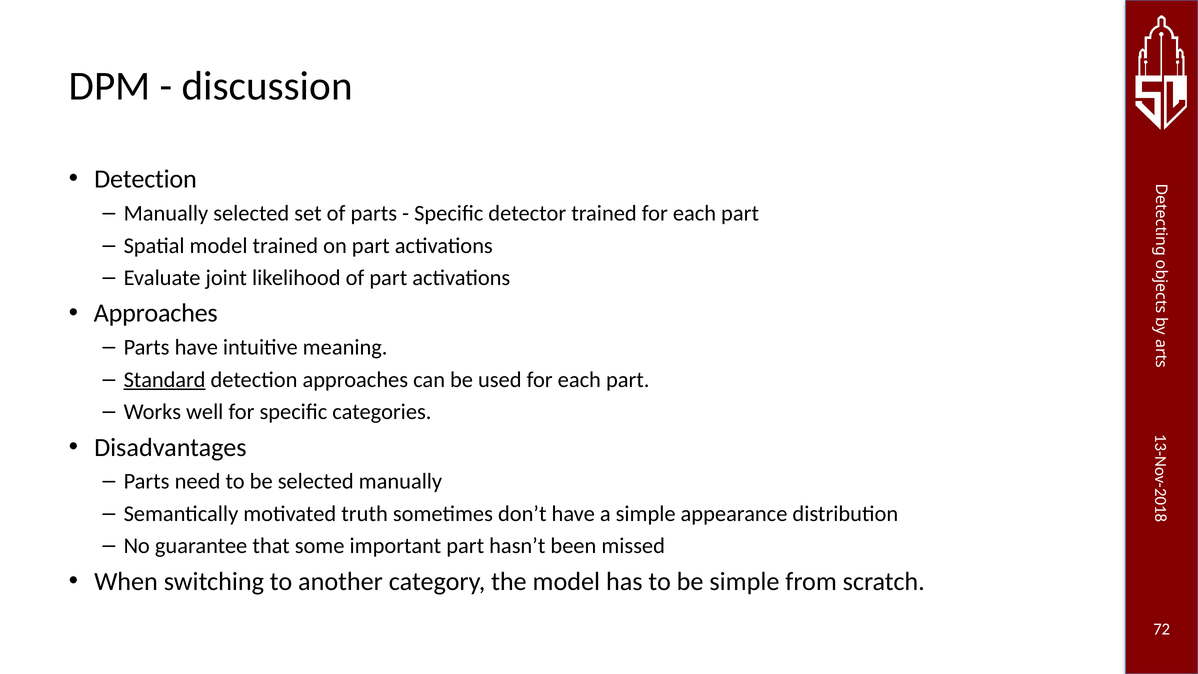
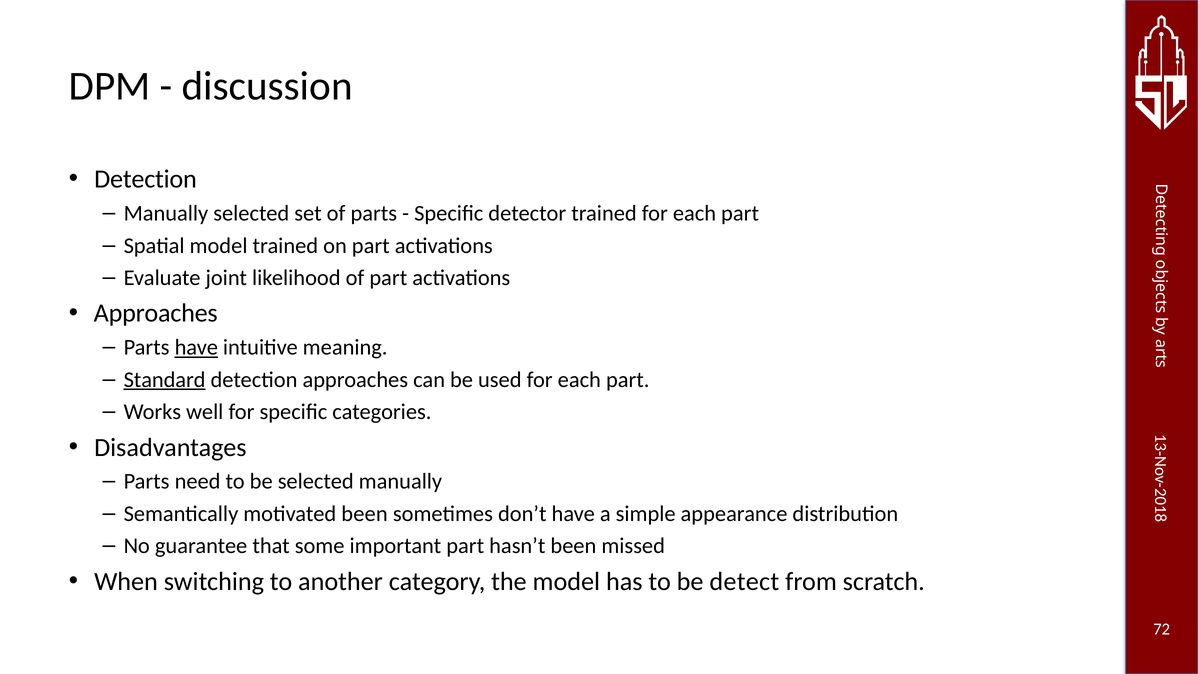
have at (196, 347) underline: none -> present
motivated truth: truth -> been
be simple: simple -> detect
